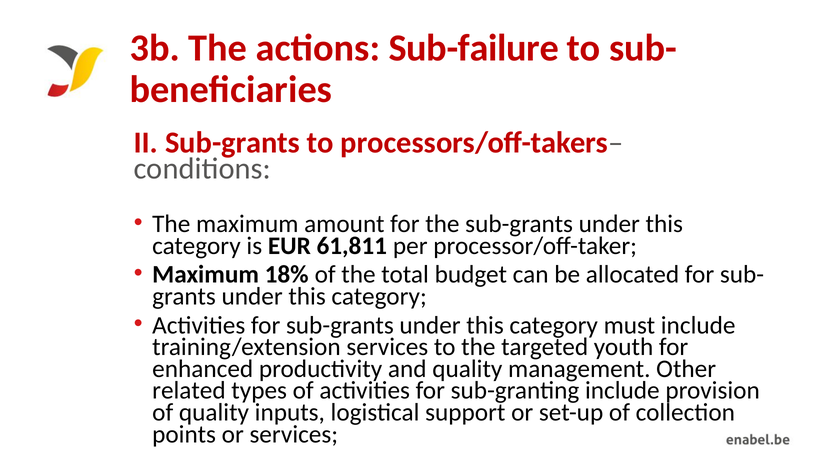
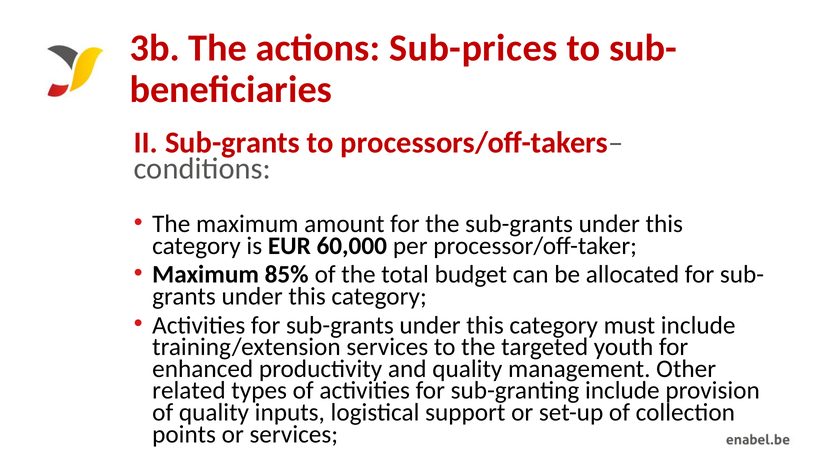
Sub-failure: Sub-failure -> Sub-prices
61,811: 61,811 -> 60,000
18%: 18% -> 85%
